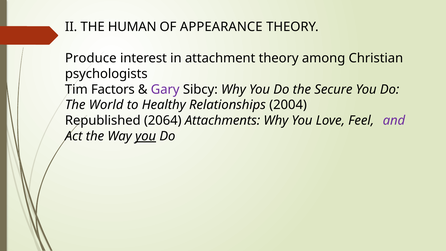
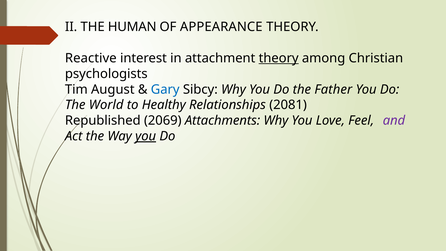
Produce: Produce -> Reactive
theory at (279, 58) underline: none -> present
Factors: Factors -> August
Gary colour: purple -> blue
Secure: Secure -> Father
2004: 2004 -> 2081
2064: 2064 -> 2069
